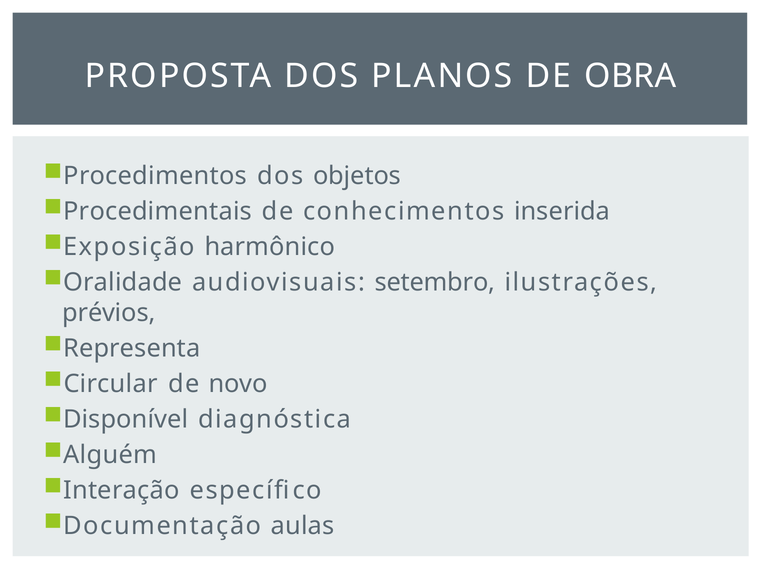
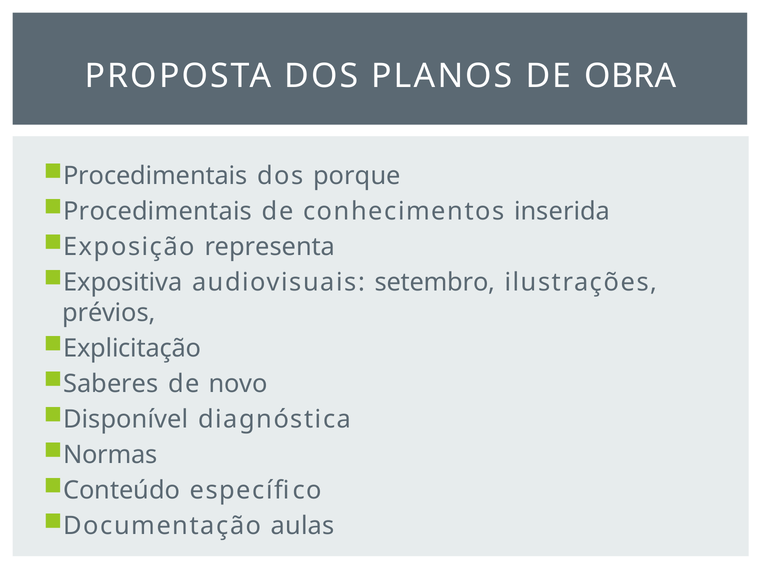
Procedimentos at (155, 176): Procedimentos -> Procedimentais
objetos: objetos -> porque
harmônico: harmônico -> representa
Oralidade: Oralidade -> Expositiva
Representa: Representa -> Explicitação
Circular: Circular -> Saberes
Alguém: Alguém -> Normas
Interação: Interação -> Conteúdo
